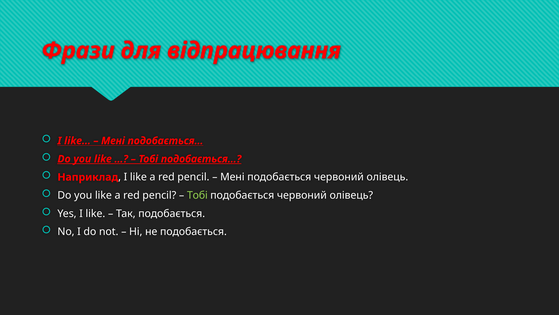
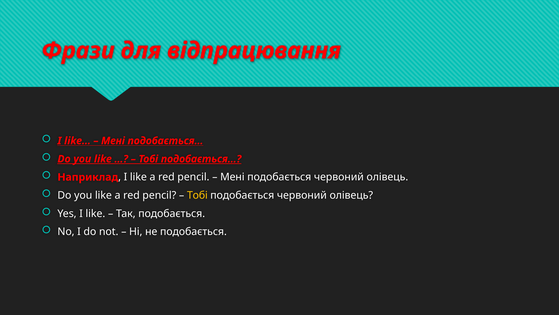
Тобі at (197, 195) colour: light green -> yellow
